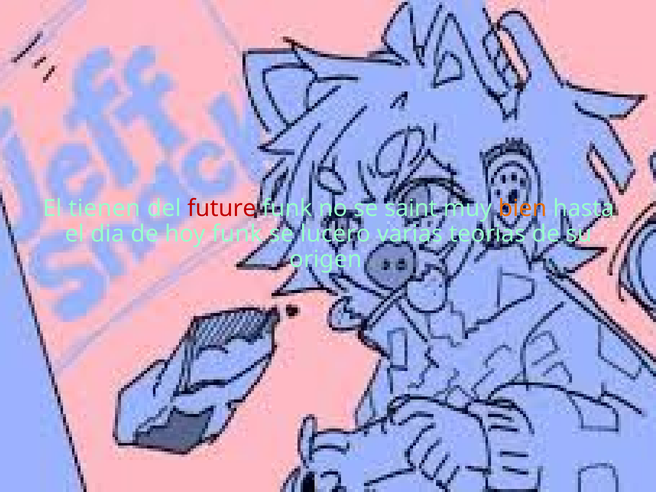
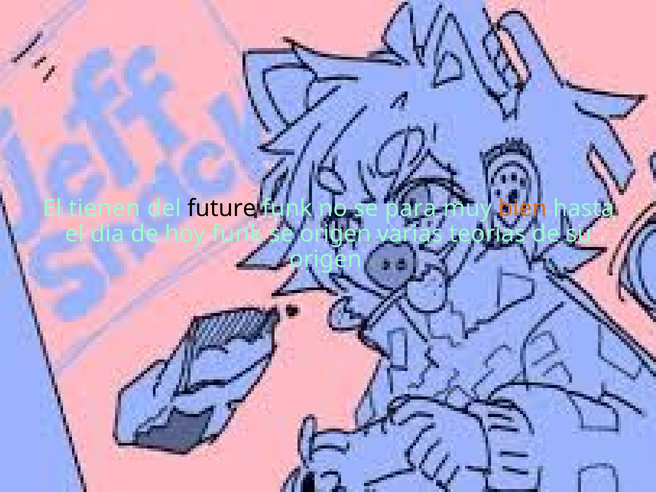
future colour: red -> black
saint: saint -> para
se lucero: lucero -> origen
